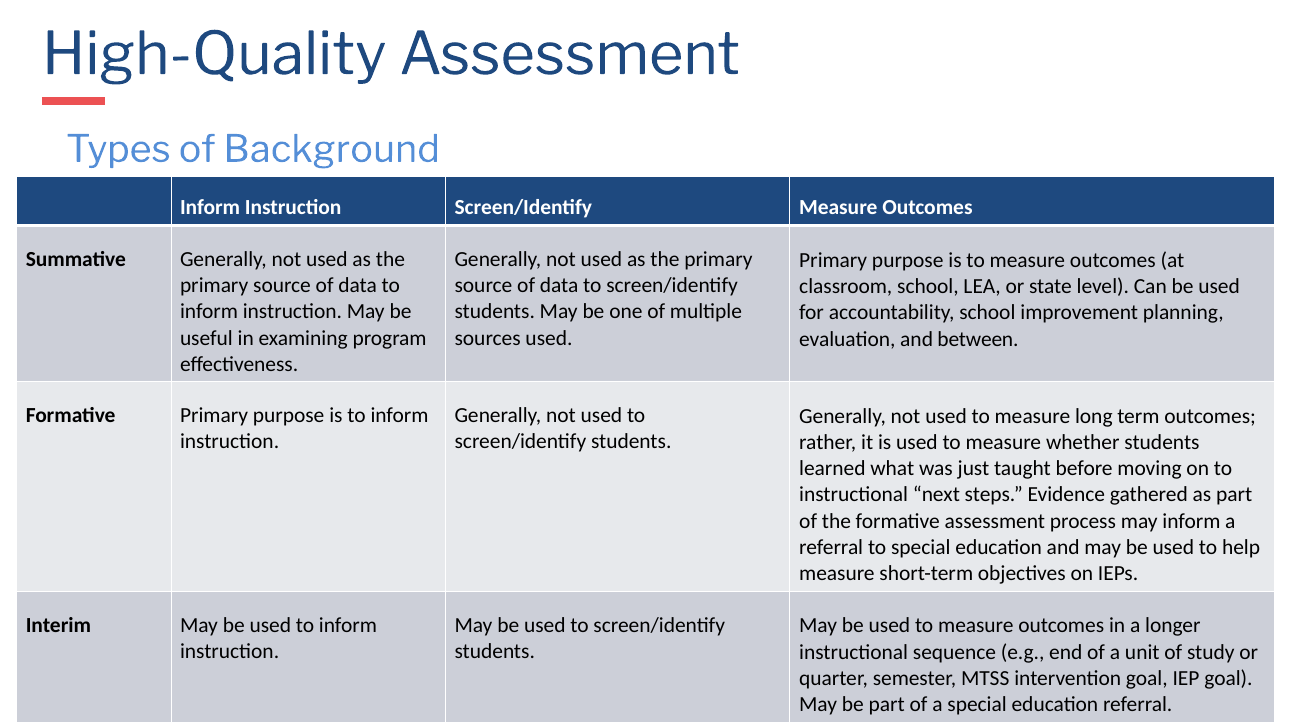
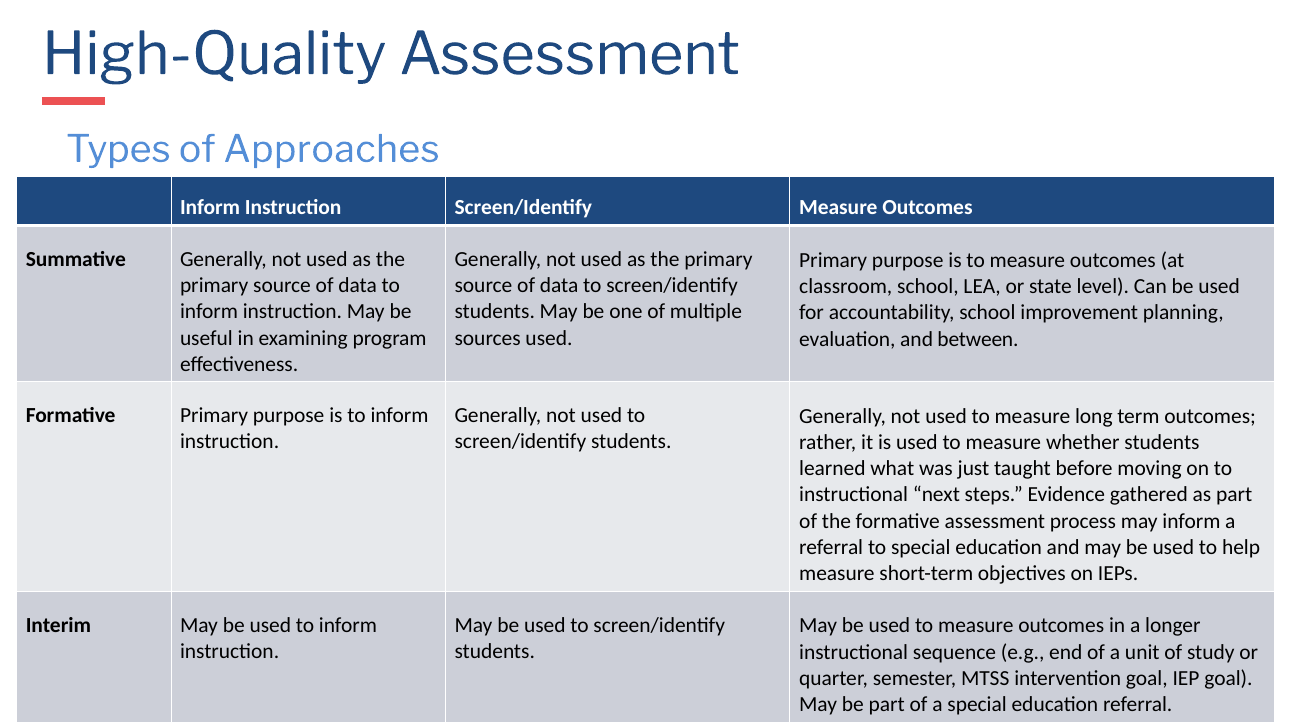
Background: Background -> Approaches
